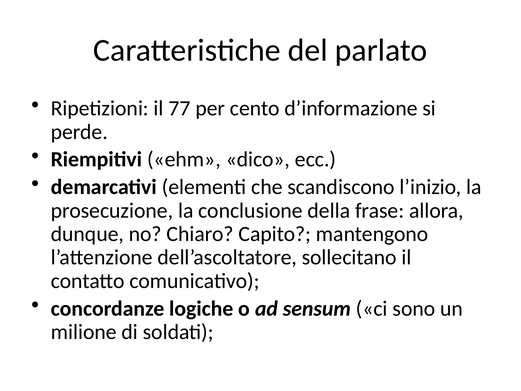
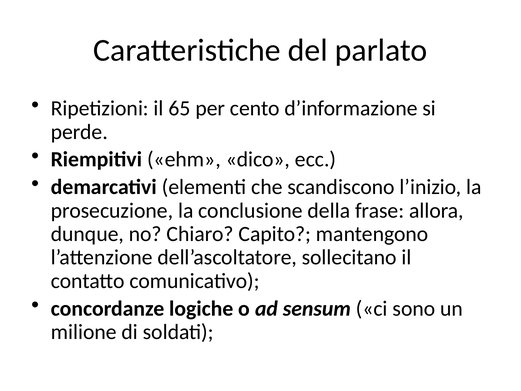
77: 77 -> 65
